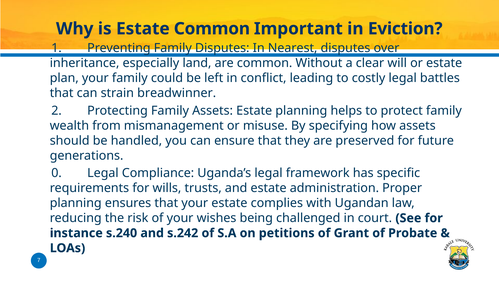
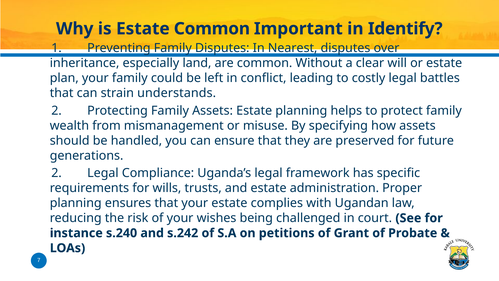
Eviction: Eviction -> Identify
breadwinner: breadwinner -> understands
0 at (56, 173): 0 -> 2
